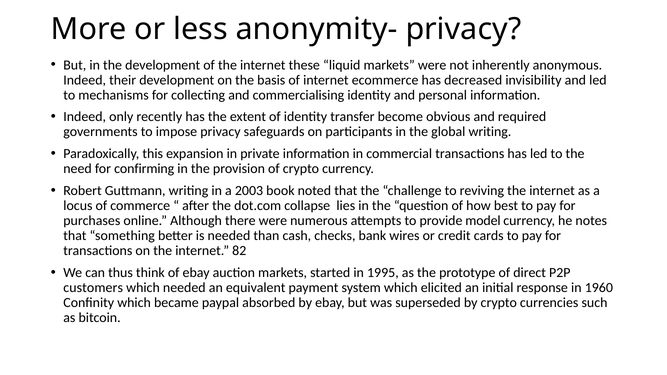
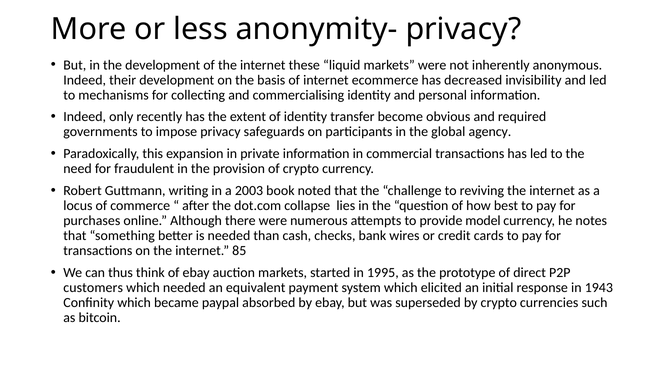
global writing: writing -> agency
confirming: confirming -> fraudulent
82: 82 -> 85
1960: 1960 -> 1943
